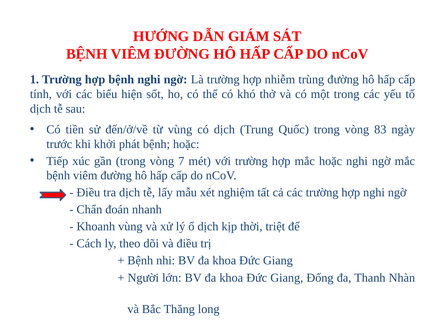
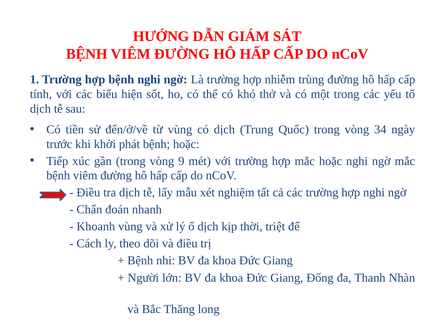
83: 83 -> 34
7: 7 -> 9
